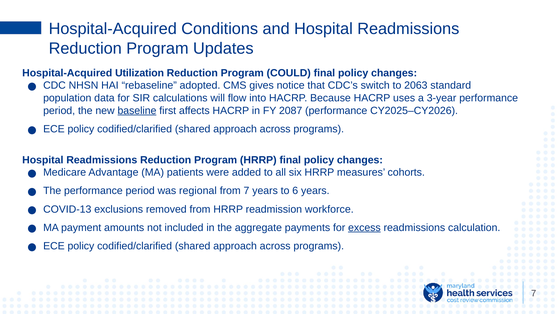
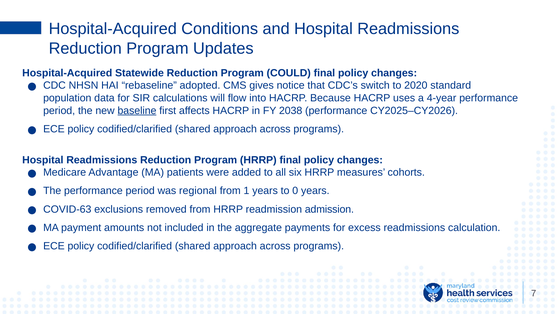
Utilization: Utilization -> Statewide
2063: 2063 -> 2020
3-year: 3-year -> 4-year
2087: 2087 -> 2038
from 7: 7 -> 1
6: 6 -> 0
COVID-13: COVID-13 -> COVID-63
workforce: workforce -> admission
excess underline: present -> none
